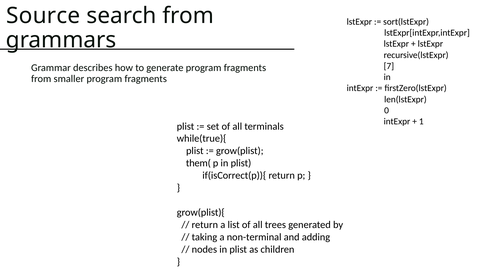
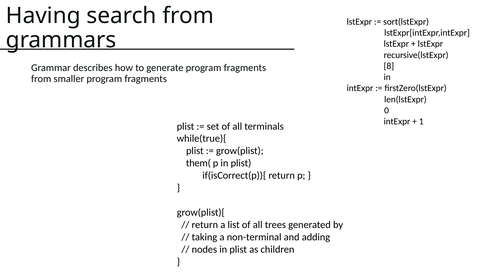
Source: Source -> Having
7: 7 -> 8
